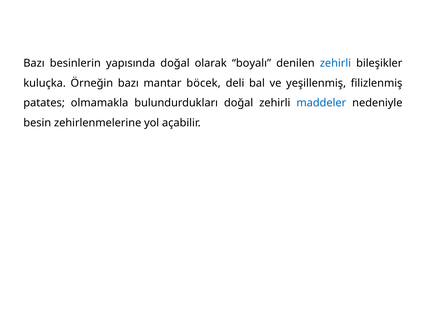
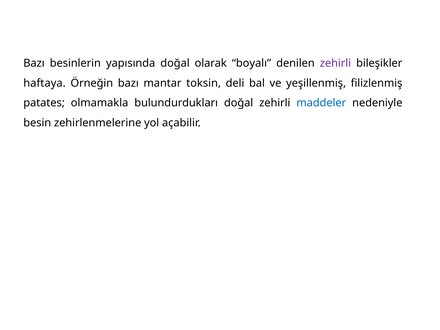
zehirli at (335, 63) colour: blue -> purple
kuluçka: kuluçka -> haftaya
böcek: böcek -> toksin
